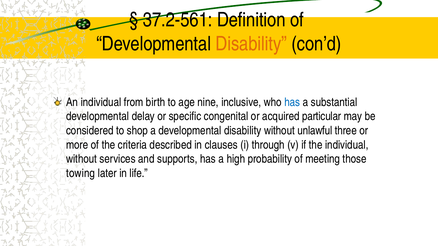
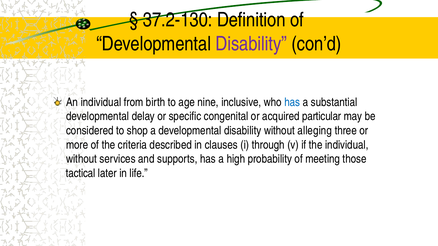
37.2-561: 37.2-561 -> 37.2-130
Disability at (251, 44) colour: orange -> purple
unlawful: unlawful -> alleging
towing: towing -> tactical
